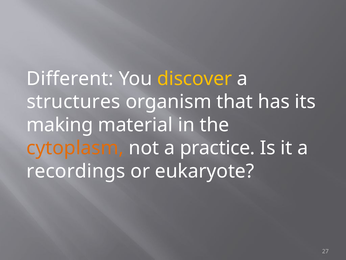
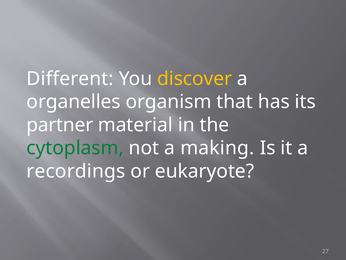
structures: structures -> organelles
making: making -> partner
cytoplasm colour: orange -> green
practice: practice -> making
